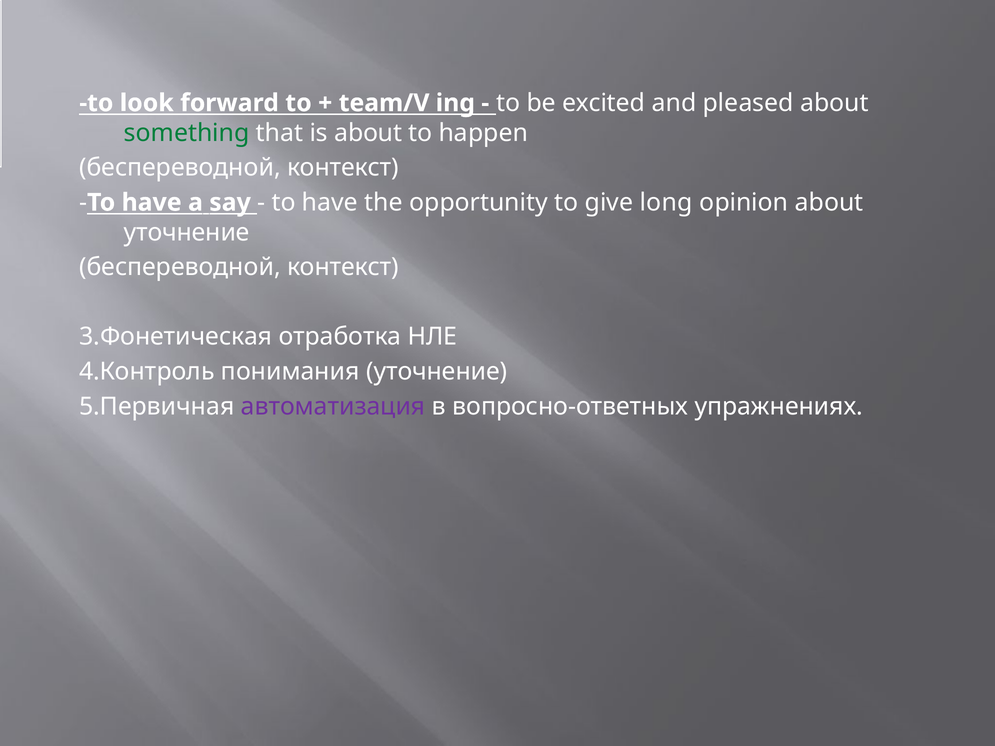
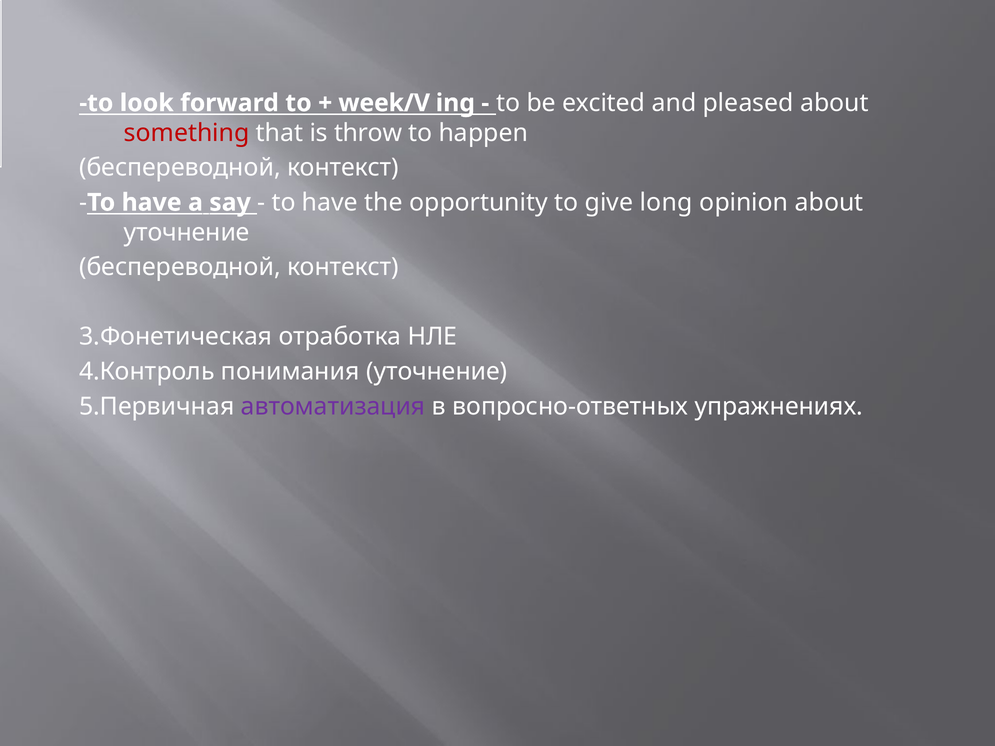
team/V: team/V -> week/V
something colour: green -> red
is about: about -> throw
